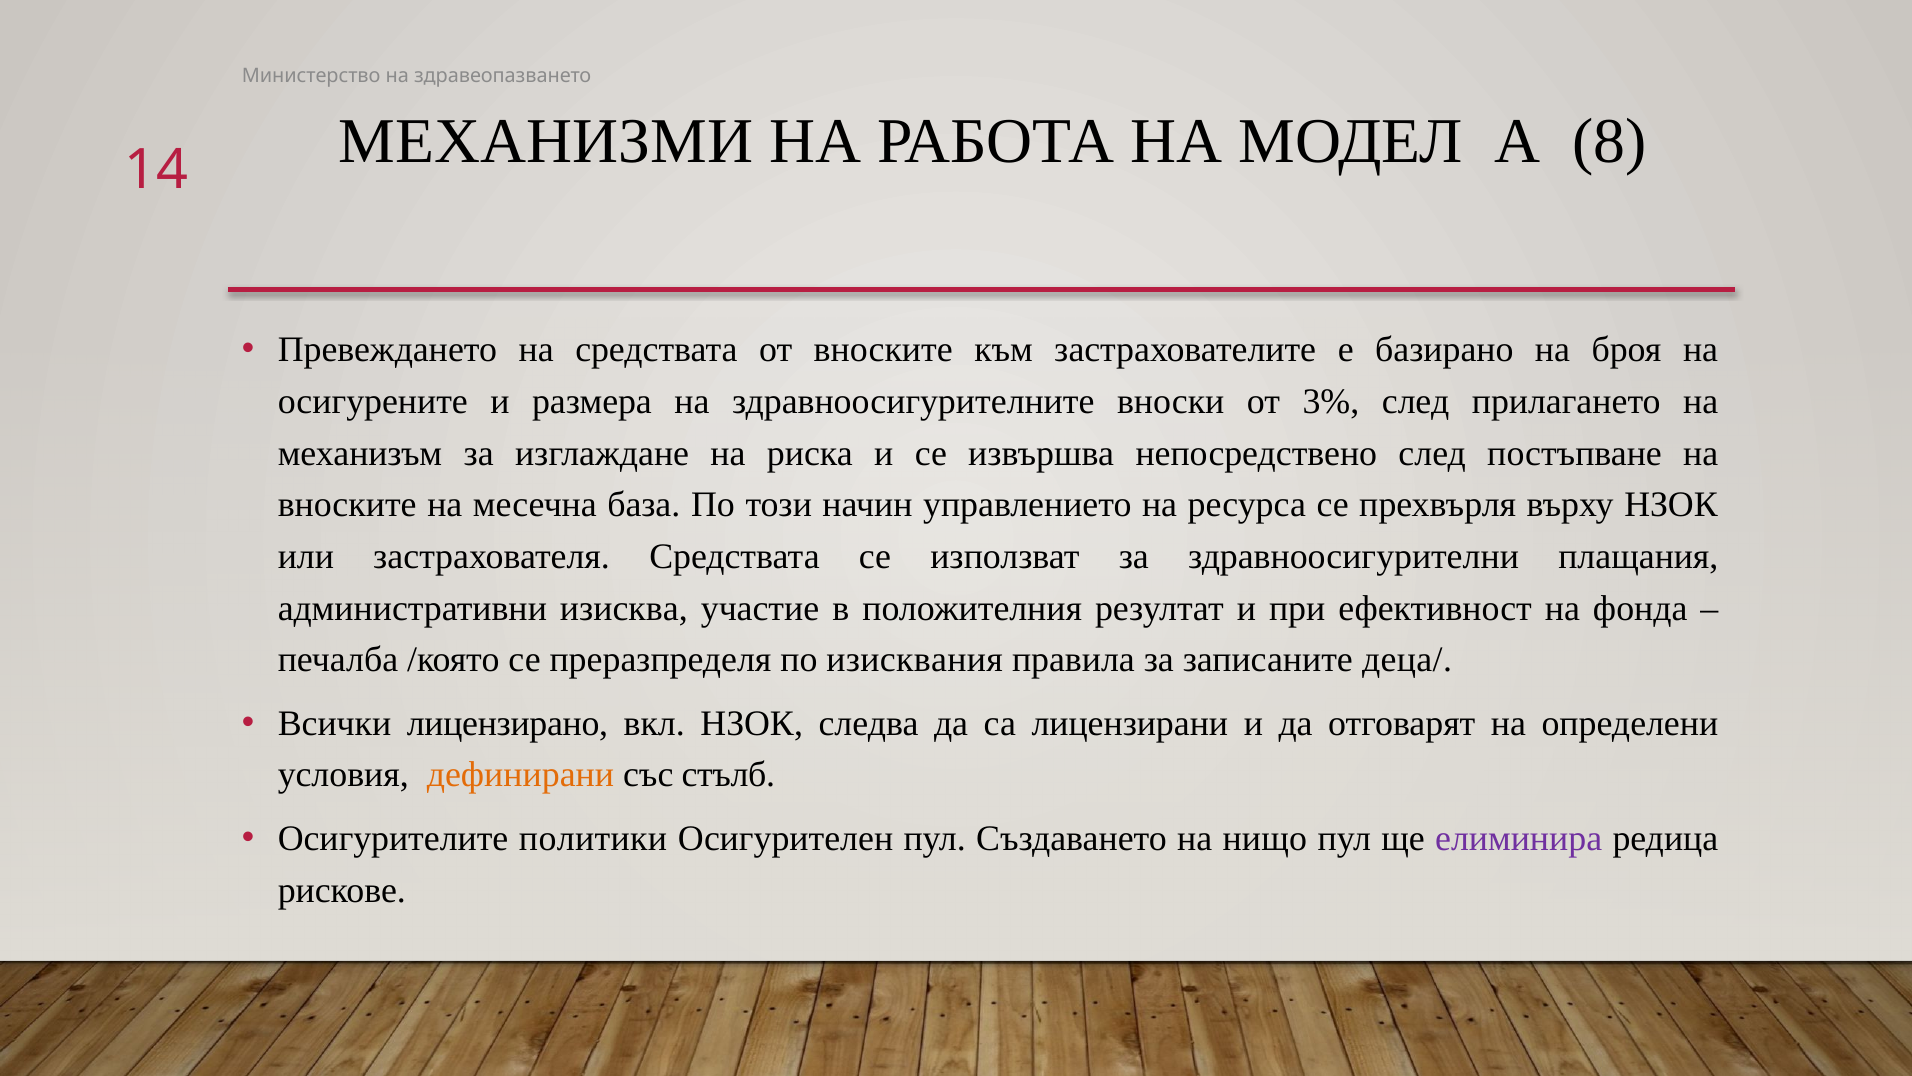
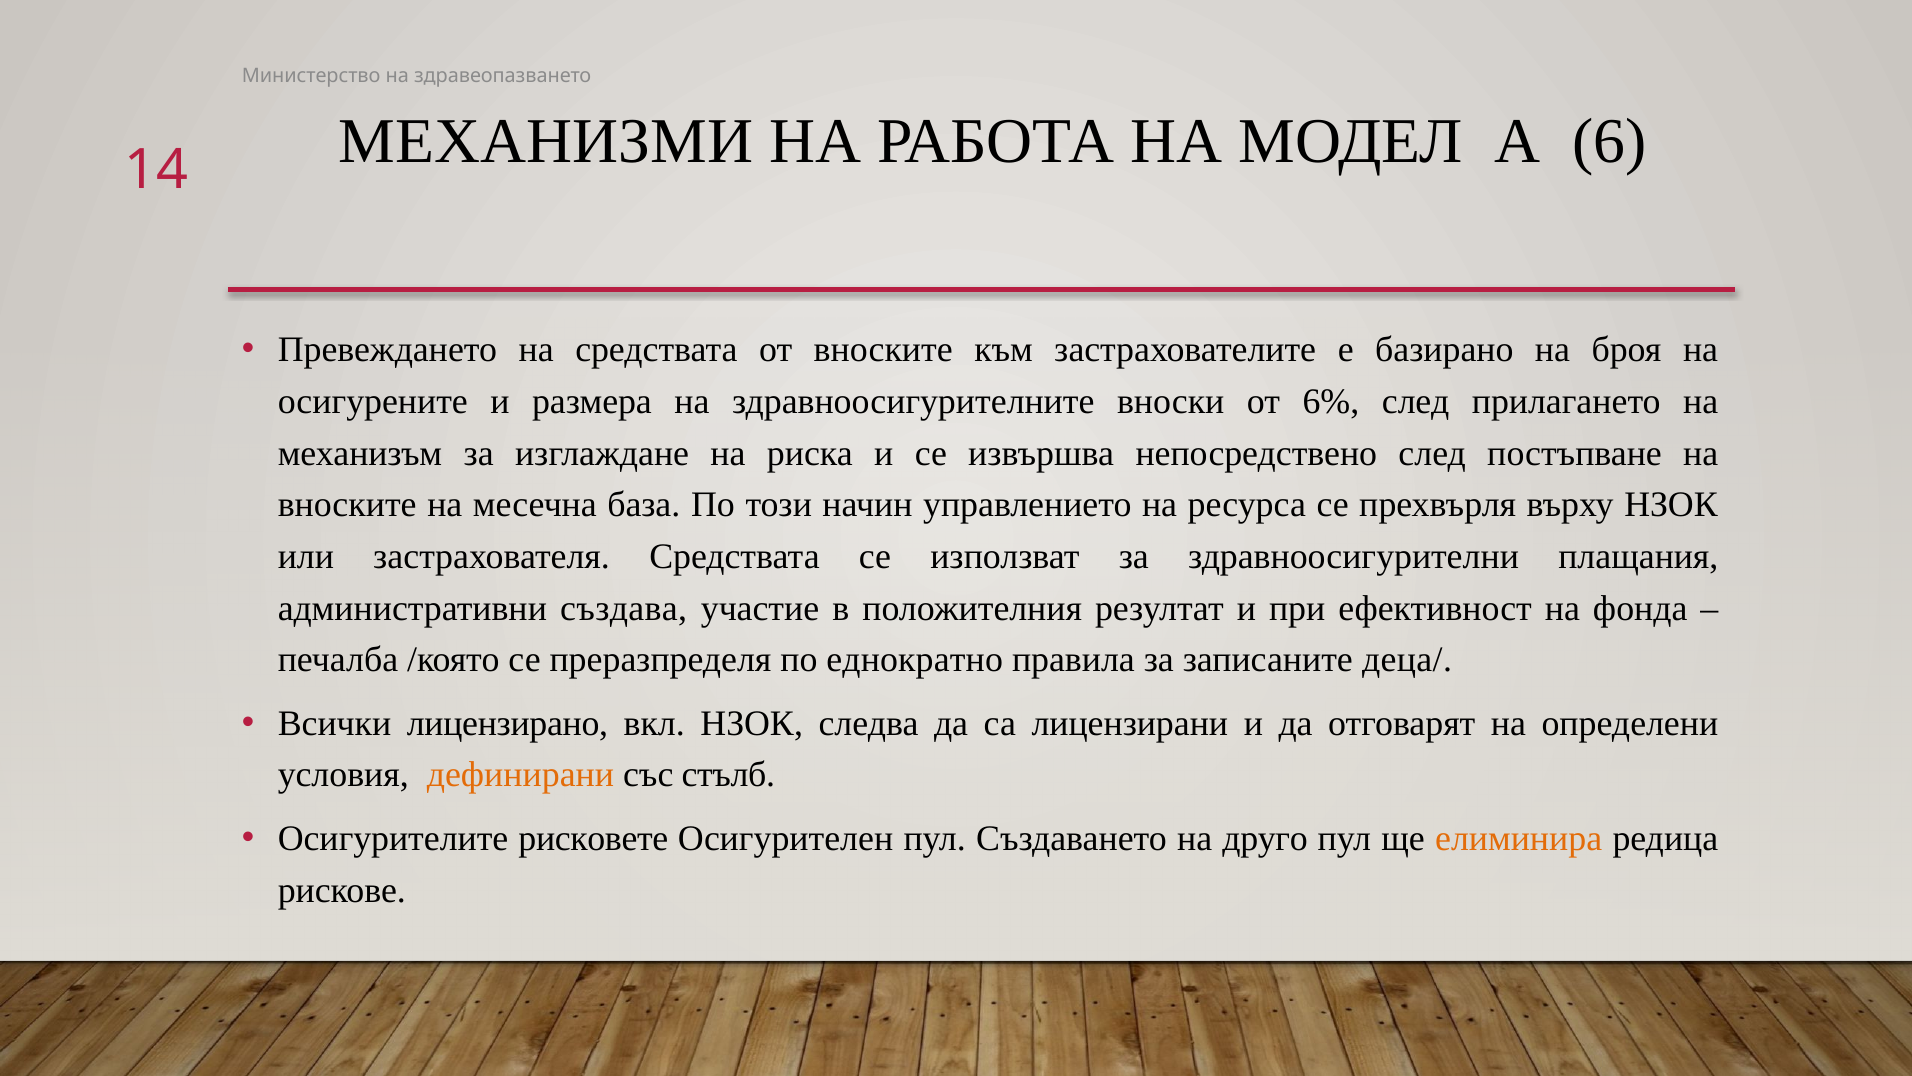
8: 8 -> 6
3%: 3% -> 6%
изисква: изисква -> създава
изисквания: изисквания -> еднократно
политики: политики -> рисковете
нищо: нищо -> друго
елиминира colour: purple -> orange
